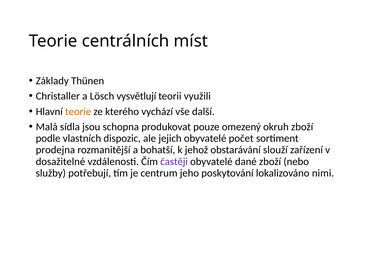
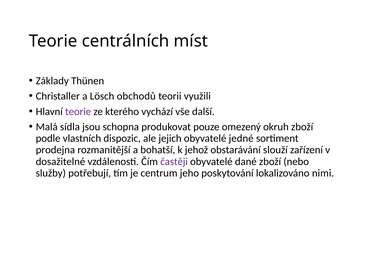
vysvětlují: vysvětlují -> obchodů
teorie at (78, 112) colour: orange -> purple
počet: počet -> jedné
